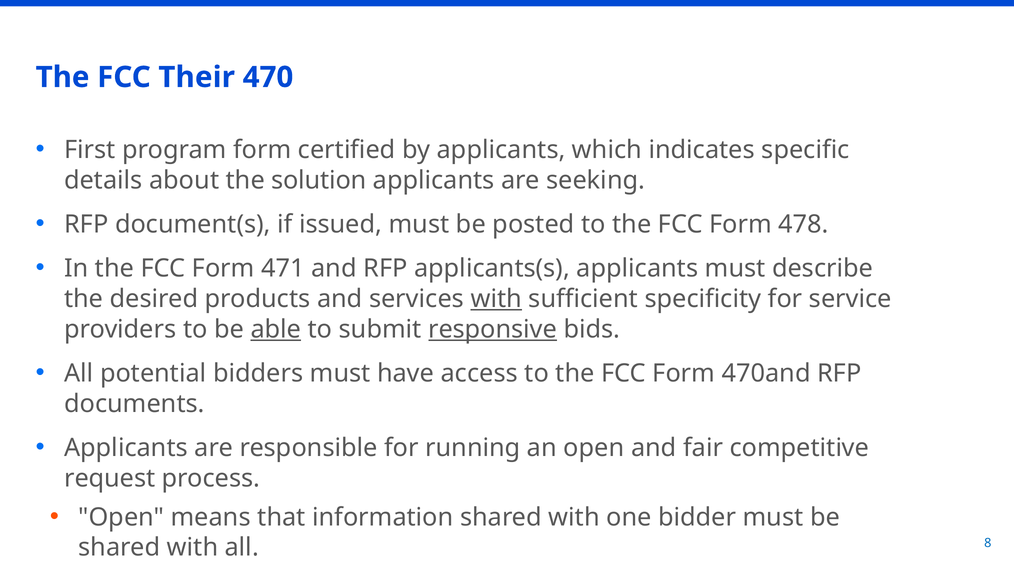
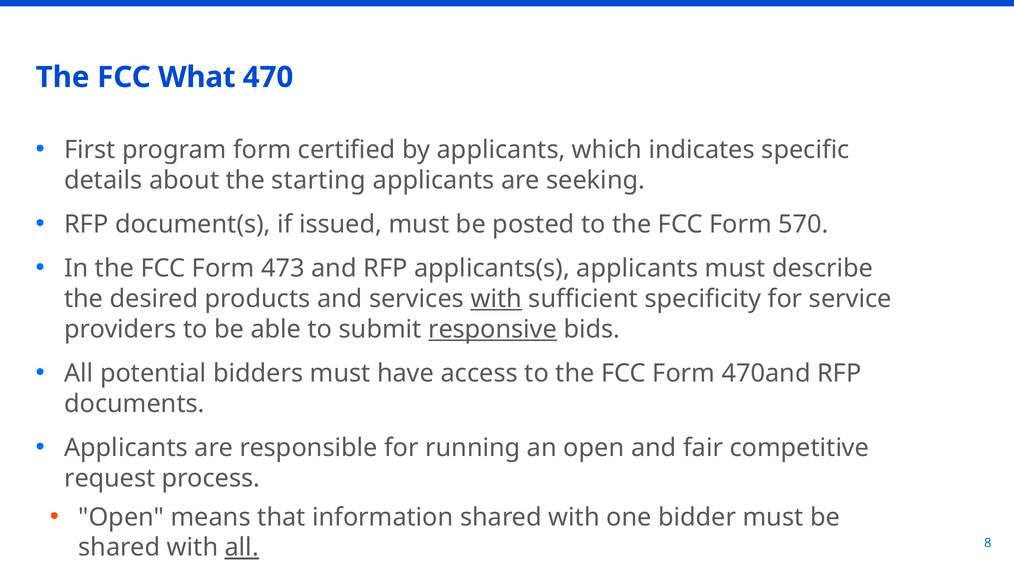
Their: Their -> What
solution: solution -> starting
478: 478 -> 570
471: 471 -> 473
able underline: present -> none
all at (242, 548) underline: none -> present
